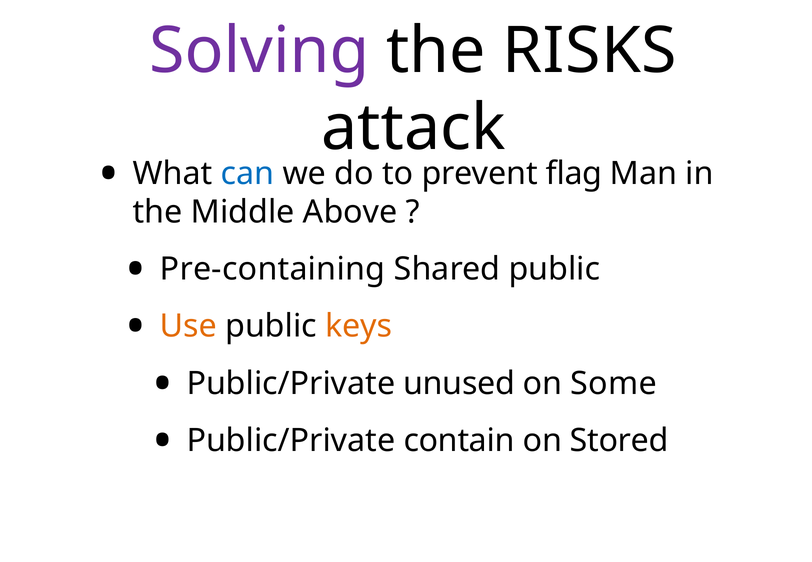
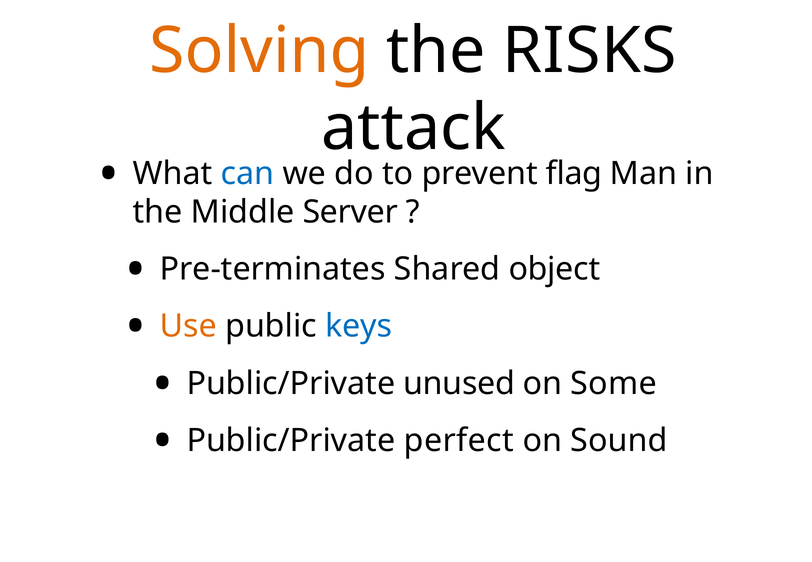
Solving colour: purple -> orange
Above: Above -> Server
Pre-containing: Pre-containing -> Pre-terminates
Shared public: public -> object
keys colour: orange -> blue
contain: contain -> perfect
Stored: Stored -> Sound
